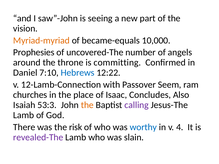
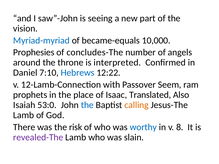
Myriad-myriad colour: orange -> blue
uncovered-The: uncovered-The -> concludes-The
committing: committing -> interpreted
churches: churches -> prophets
Concludes: Concludes -> Translated
53:3: 53:3 -> 53:0
the at (87, 105) colour: orange -> blue
calling colour: purple -> orange
4: 4 -> 8
